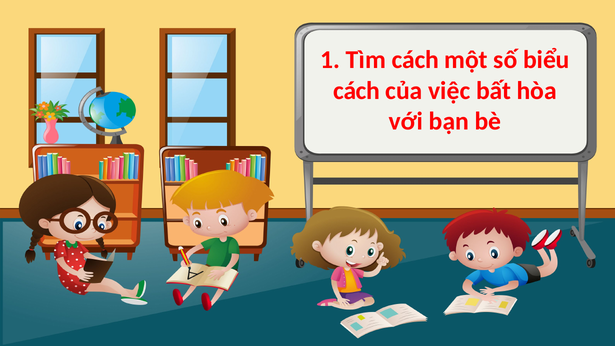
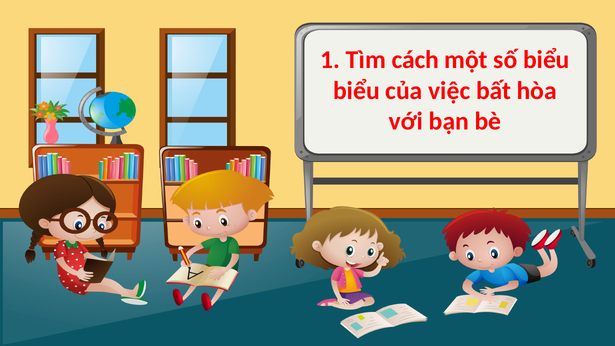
cách at (357, 91): cách -> biểu
